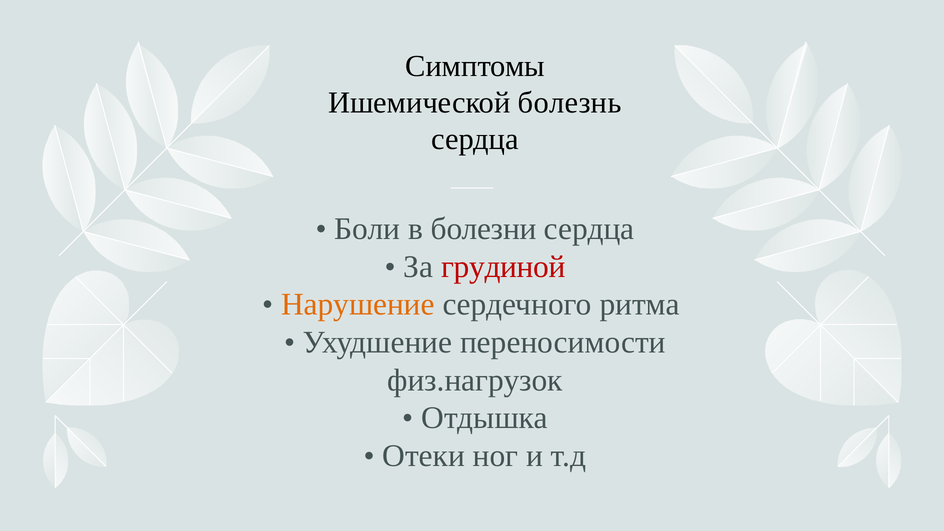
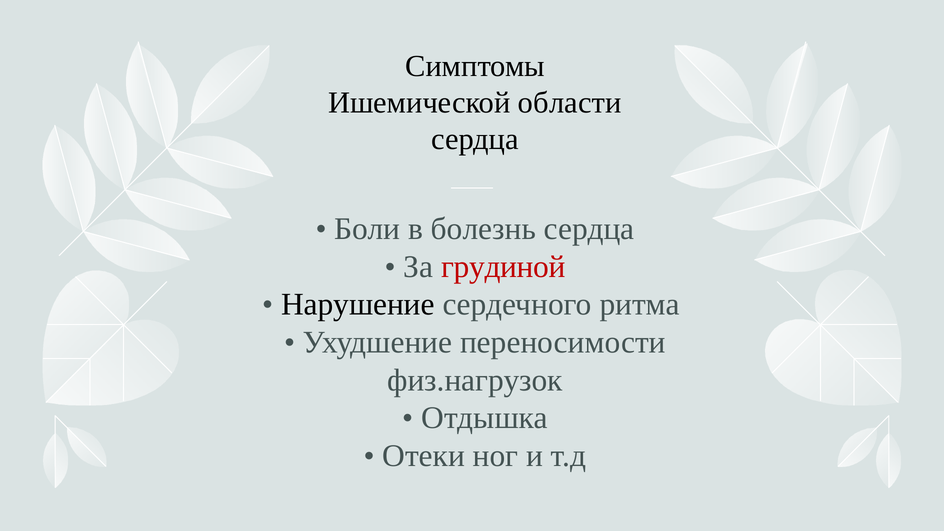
болезнь: болезнь -> области
болезни: болезни -> болезнь
Нарушение colour: orange -> black
